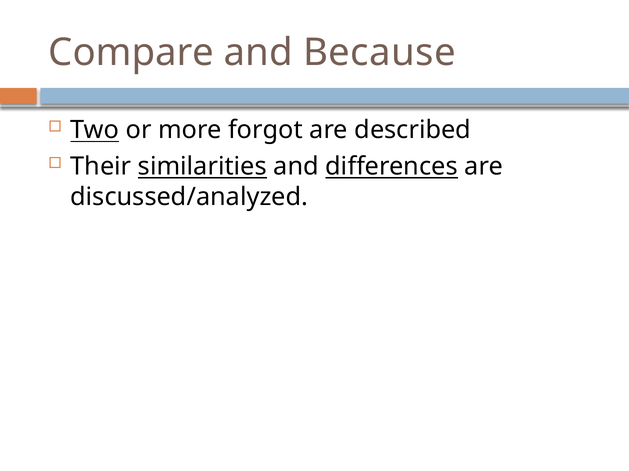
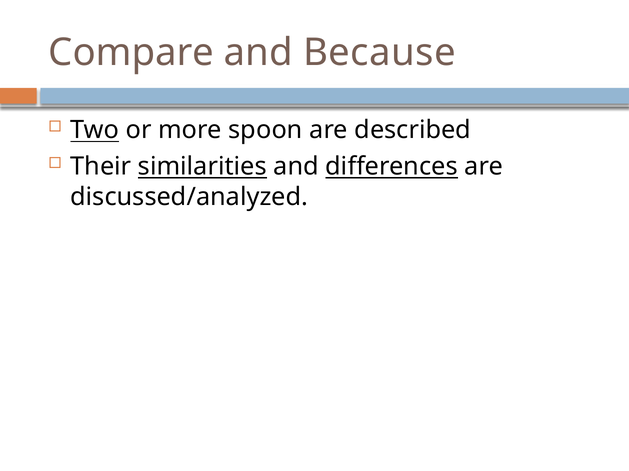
forgot: forgot -> spoon
